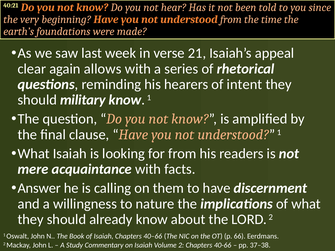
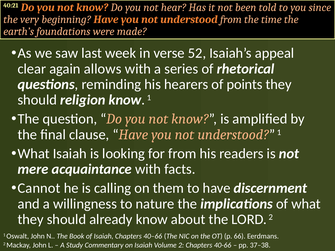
21: 21 -> 52
intent: intent -> points
military: military -> religion
Answer: Answer -> Cannot
